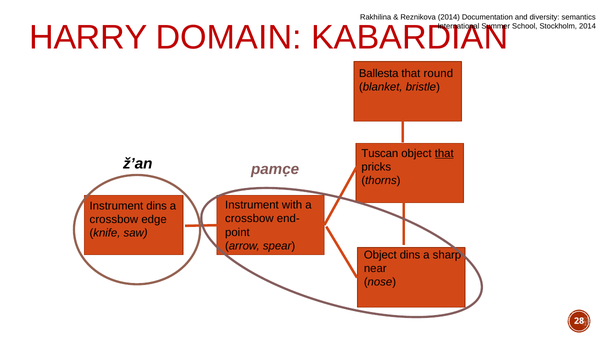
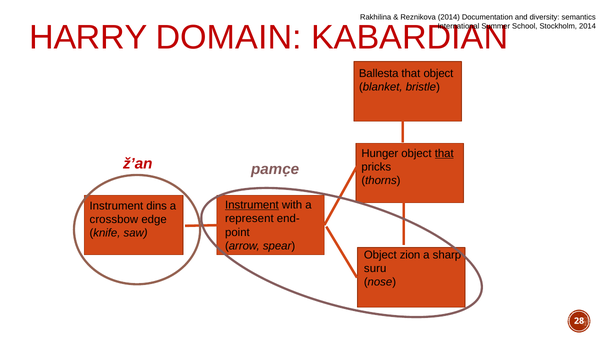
that round: round -> object
Tuscan: Tuscan -> Hunger
ž’an colour: black -> red
Instrument at (252, 205) underline: none -> present
crossbow at (249, 219): crossbow -> represent
Object dins: dins -> zion
near: near -> suru
